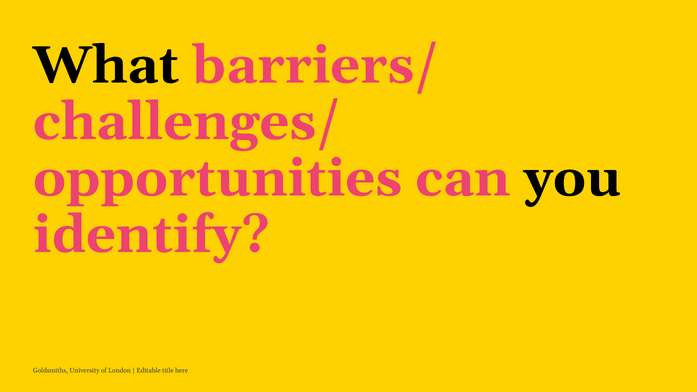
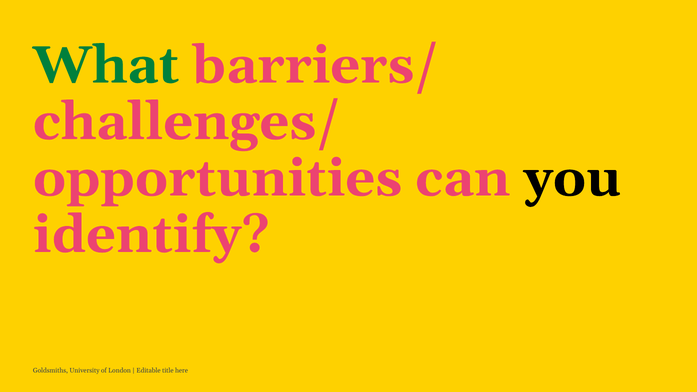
What colour: black -> green
